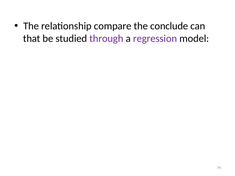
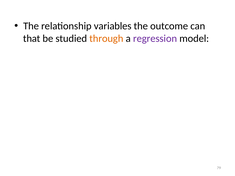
compare: compare -> variables
conclude: conclude -> outcome
through colour: purple -> orange
